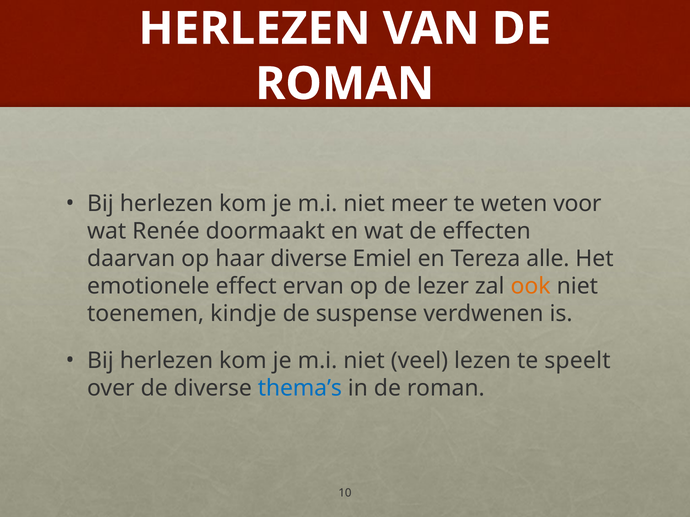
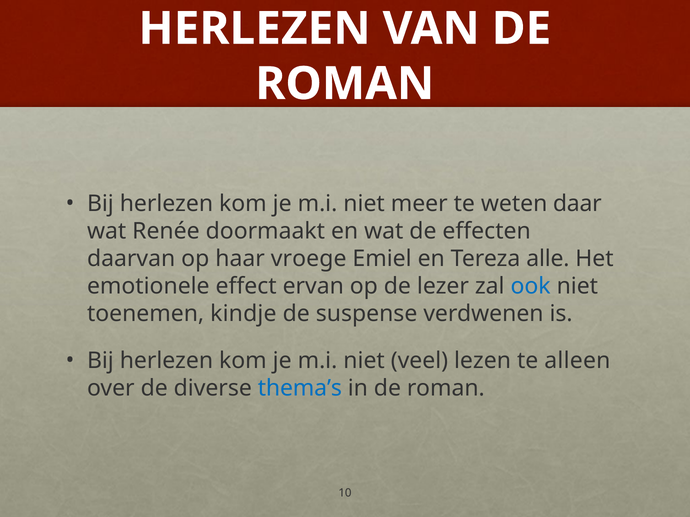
voor: voor -> daar
haar diverse: diverse -> vroege
ook colour: orange -> blue
speelt: speelt -> alleen
